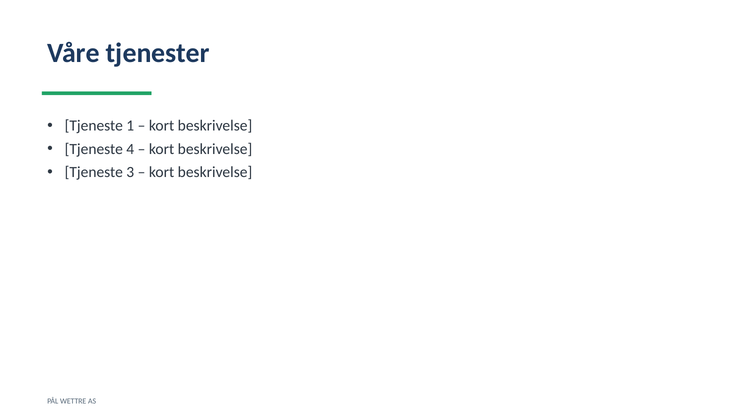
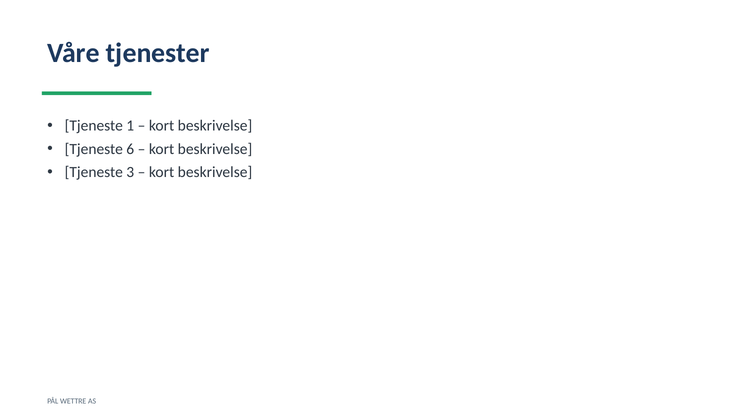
4: 4 -> 6
